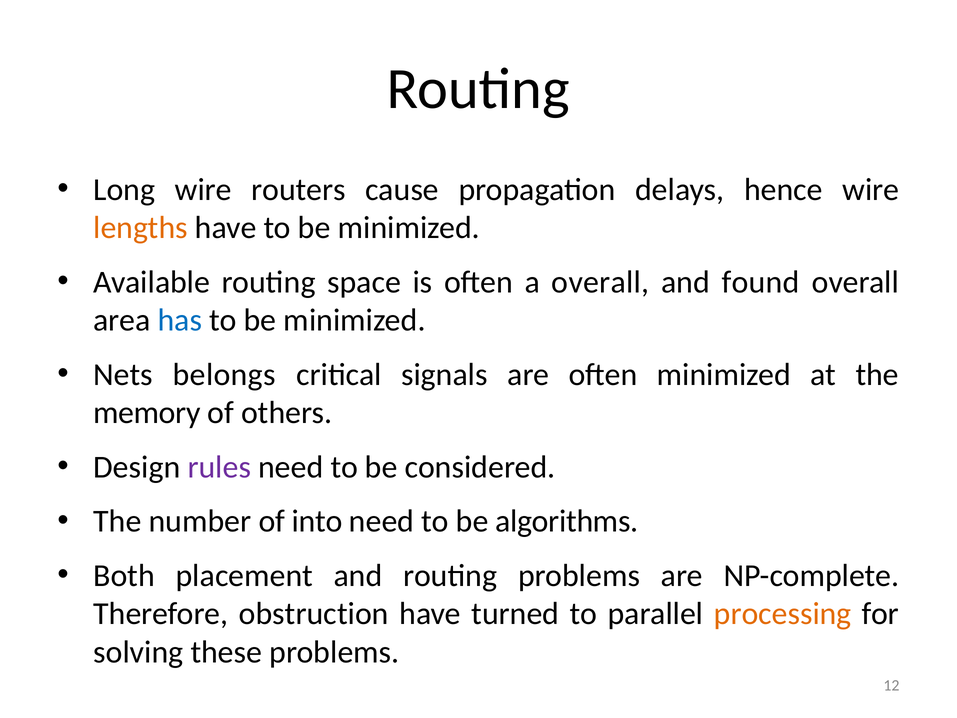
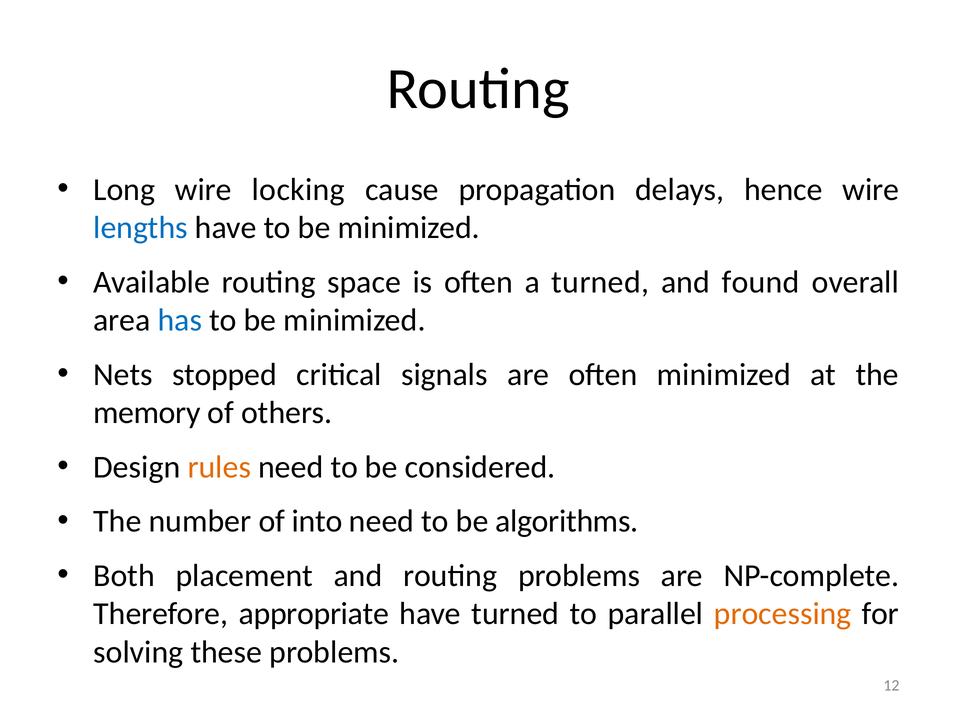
routers: routers -> locking
lengths colour: orange -> blue
a overall: overall -> turned
belongs: belongs -> stopped
rules colour: purple -> orange
obstruction: obstruction -> appropriate
